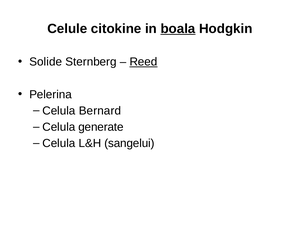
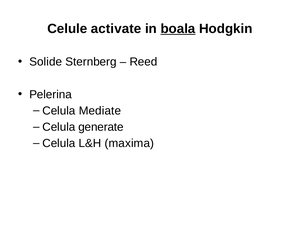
citokine: citokine -> activate
Reed underline: present -> none
Bernard: Bernard -> Mediate
sangelui: sangelui -> maxima
